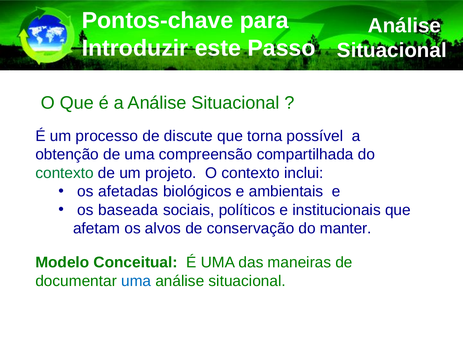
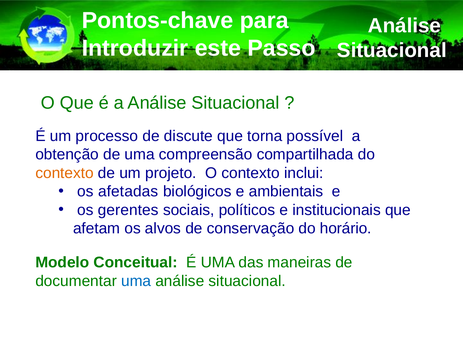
contexto at (65, 173) colour: green -> orange
baseada: baseada -> gerentes
manter: manter -> horário
